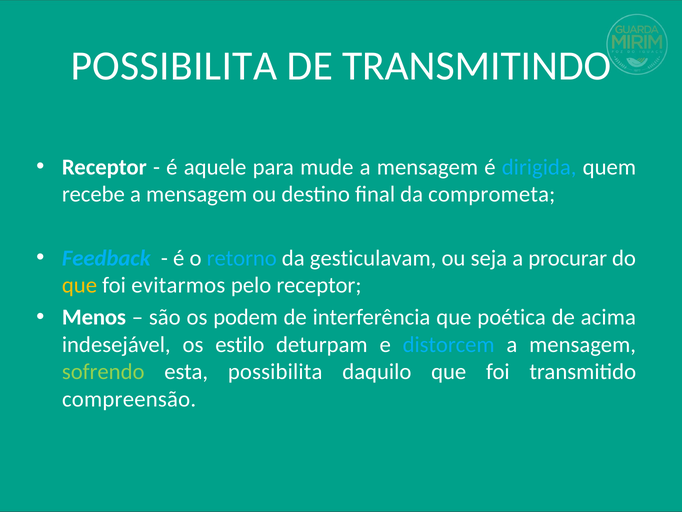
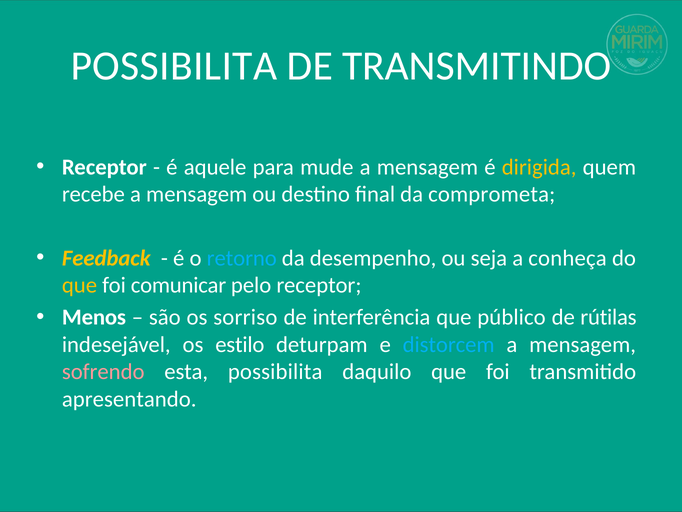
dirigida colour: light blue -> yellow
Feedback colour: light blue -> yellow
gesticulavam: gesticulavam -> desempenho
procurar: procurar -> conheça
evitarmos: evitarmos -> comunicar
podem: podem -> sorriso
poética: poética -> público
acima: acima -> rútilas
sofrendo colour: light green -> pink
compreensão: compreensão -> apresentando
